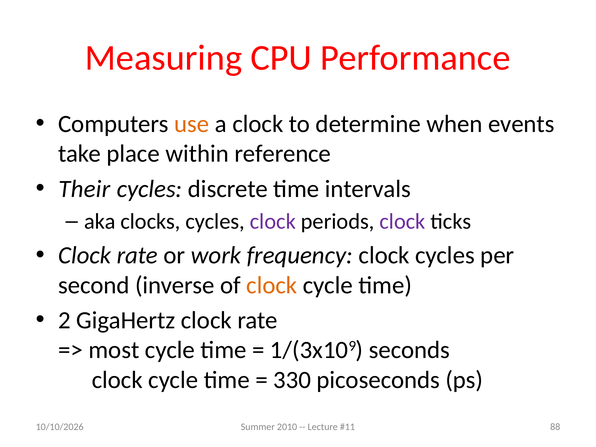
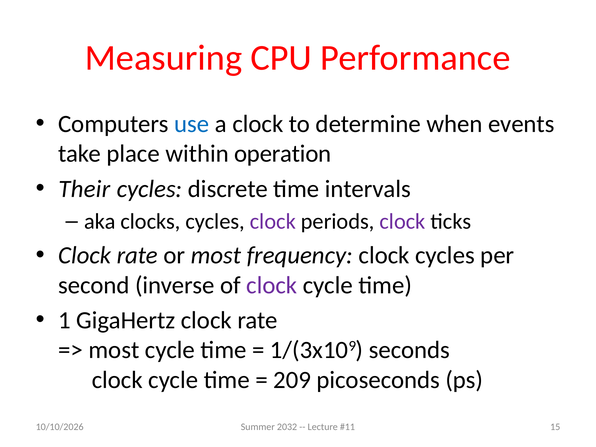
use colour: orange -> blue
reference: reference -> operation
or work: work -> most
clock at (272, 285) colour: orange -> purple
2: 2 -> 1
330: 330 -> 209
88: 88 -> 15
2010: 2010 -> 2032
